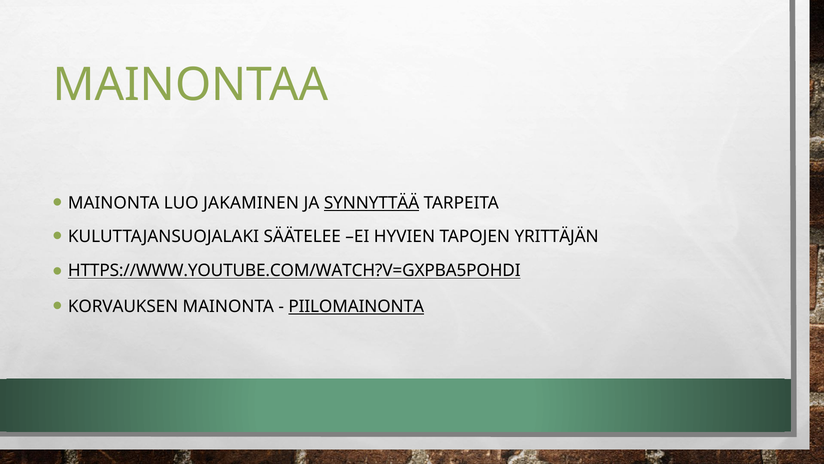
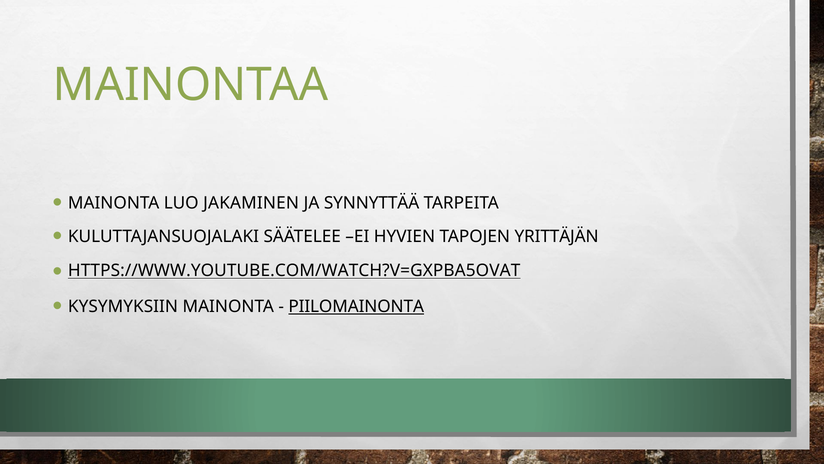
SYNNYTTÄÄ underline: present -> none
HTTPS://WWW.YOUTUBE.COM/WATCH?V=GXPBA5POHDI: HTTPS://WWW.YOUTUBE.COM/WATCH?V=GXPBA5POHDI -> HTTPS://WWW.YOUTUBE.COM/WATCH?V=GXPBA5OVAT
KORVAUKSEN: KORVAUKSEN -> KYSYMYKSIIN
